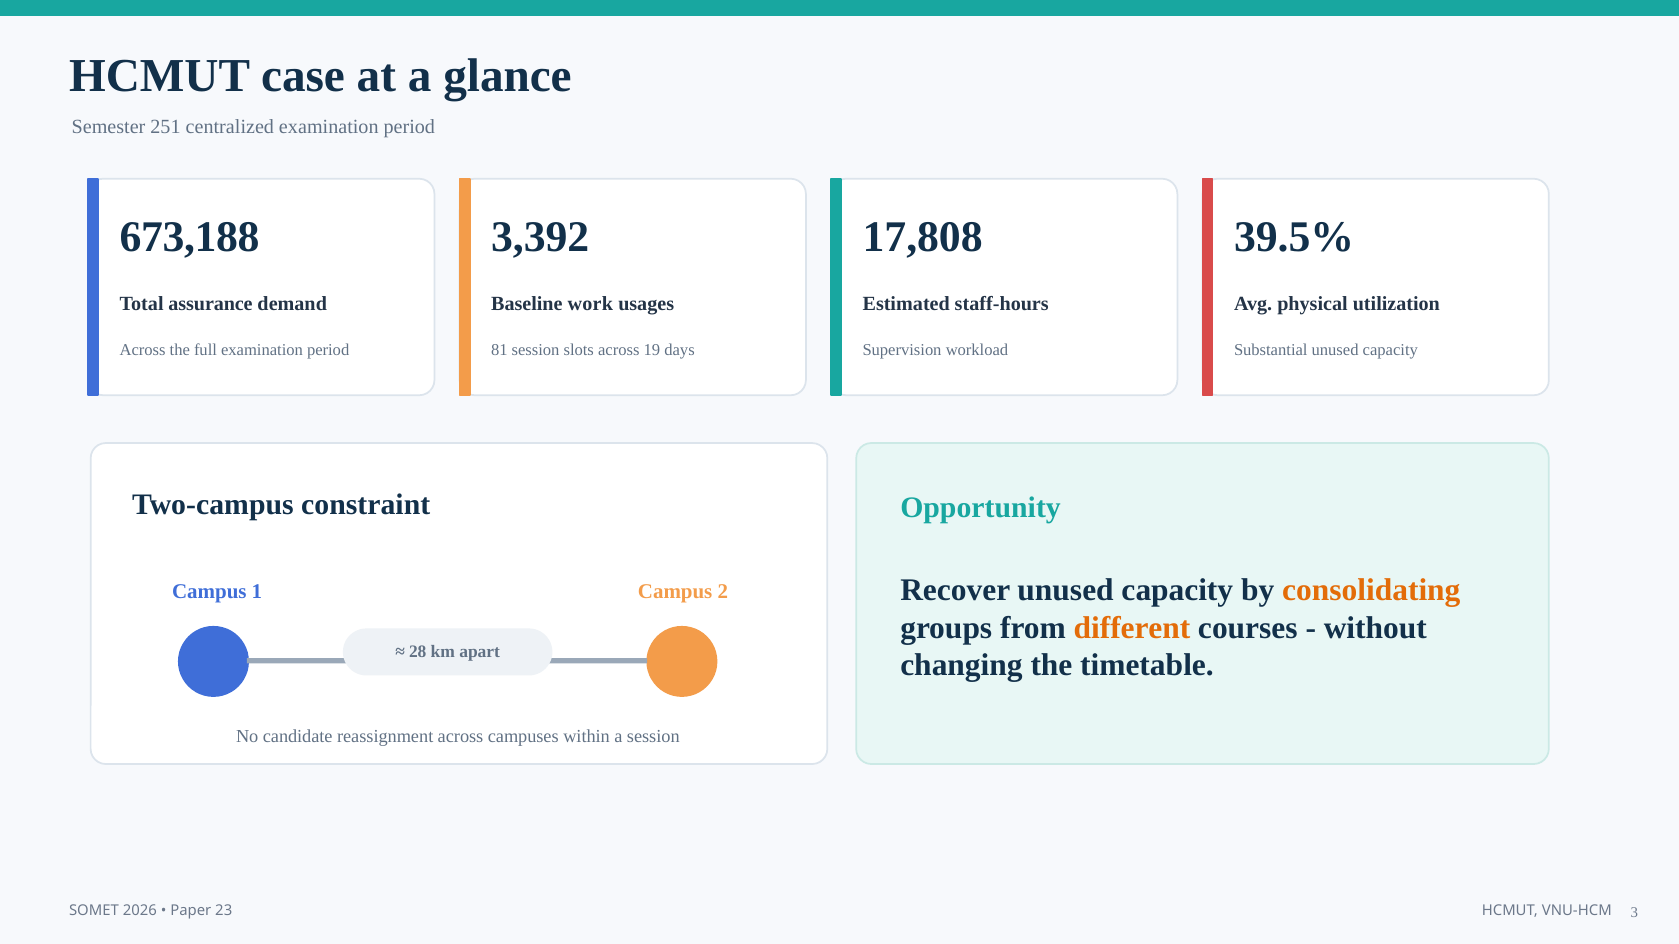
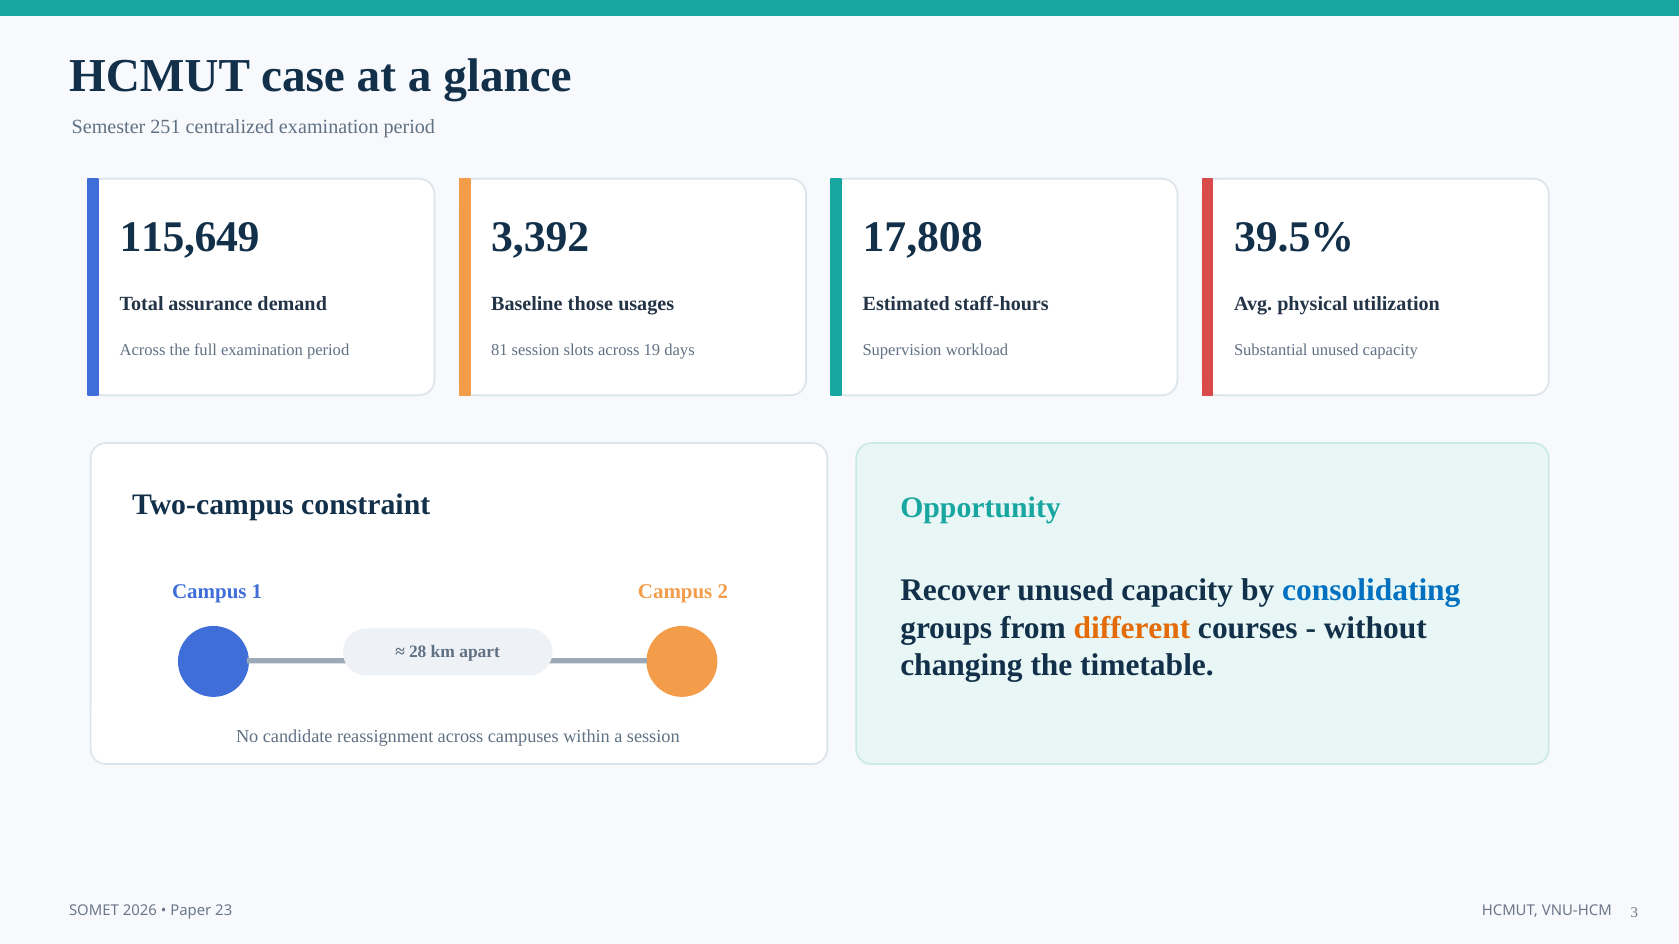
673,188: 673,188 -> 115,649
work: work -> those
consolidating colour: orange -> blue
